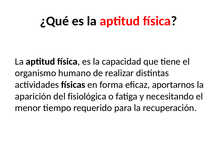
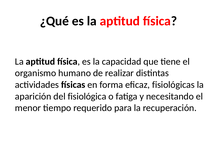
aportarnos: aportarnos -> fisiológicas
